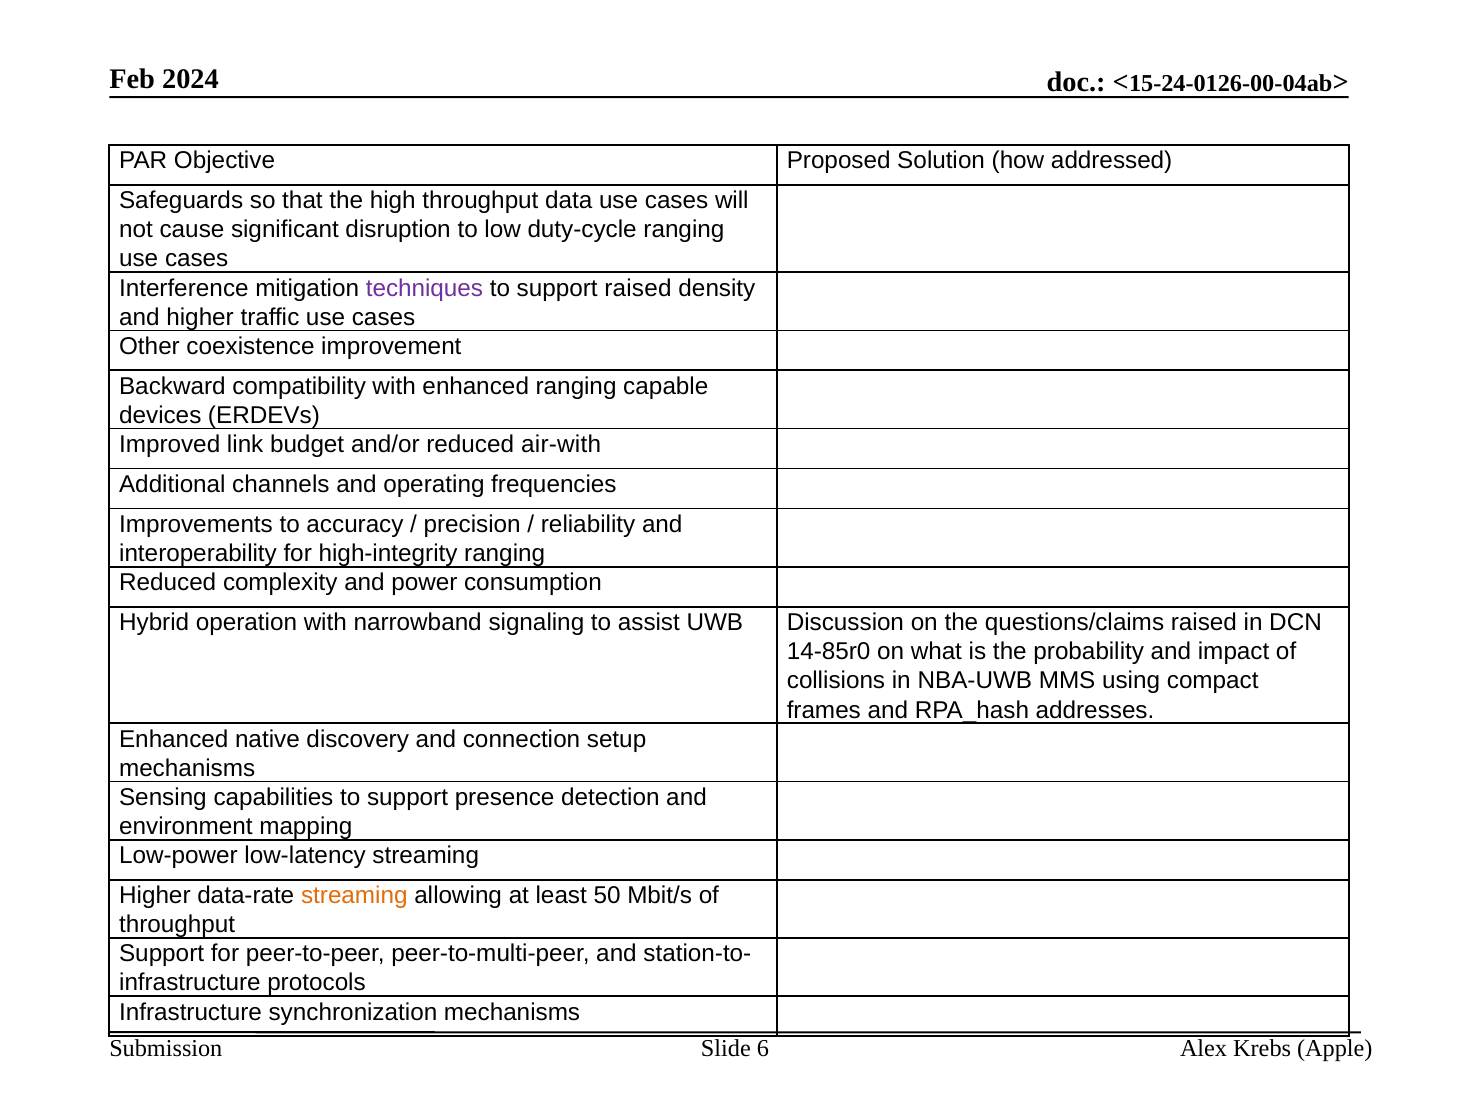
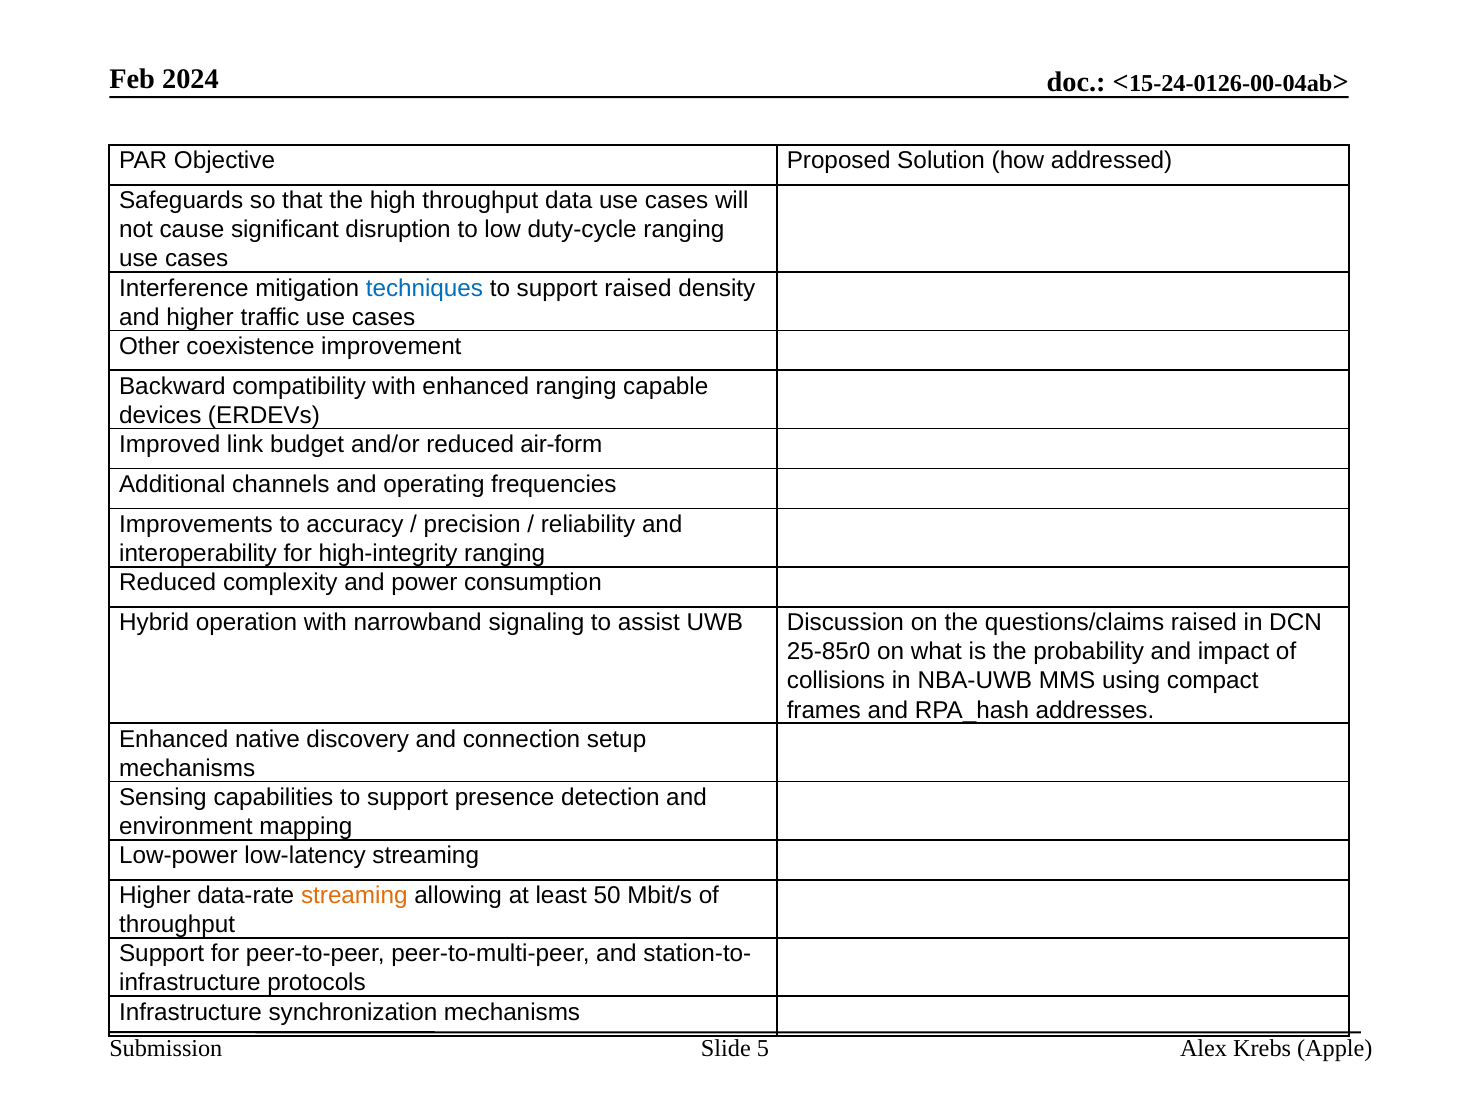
techniques colour: purple -> blue
air-with: air-with -> air-form
14-85r0: 14-85r0 -> 25-85r0
6: 6 -> 5
